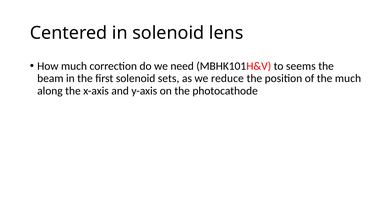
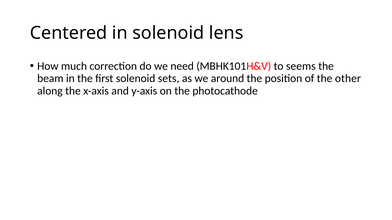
reduce: reduce -> around
the much: much -> other
